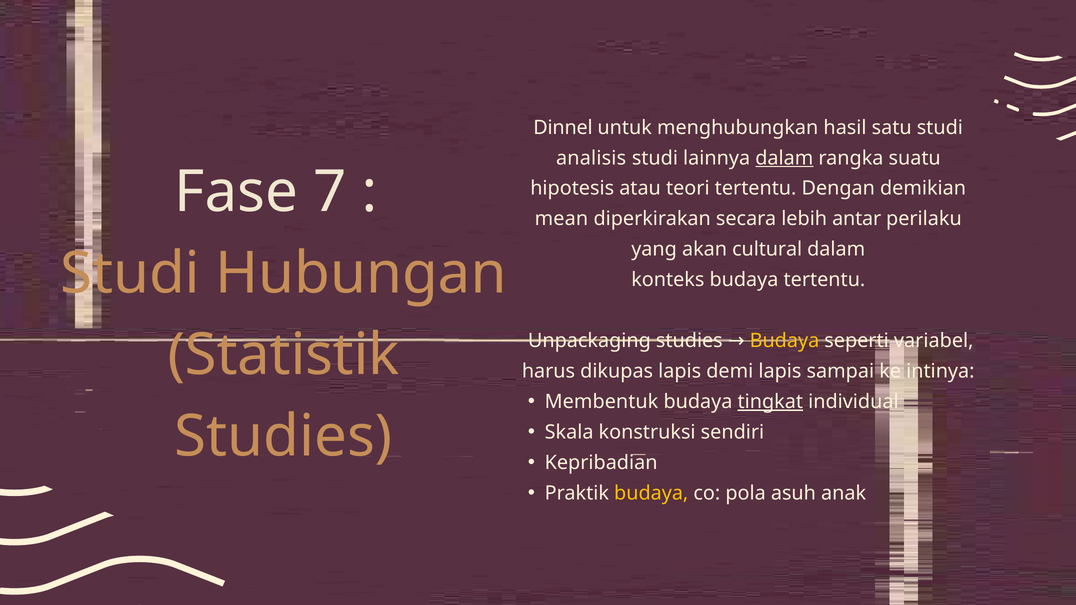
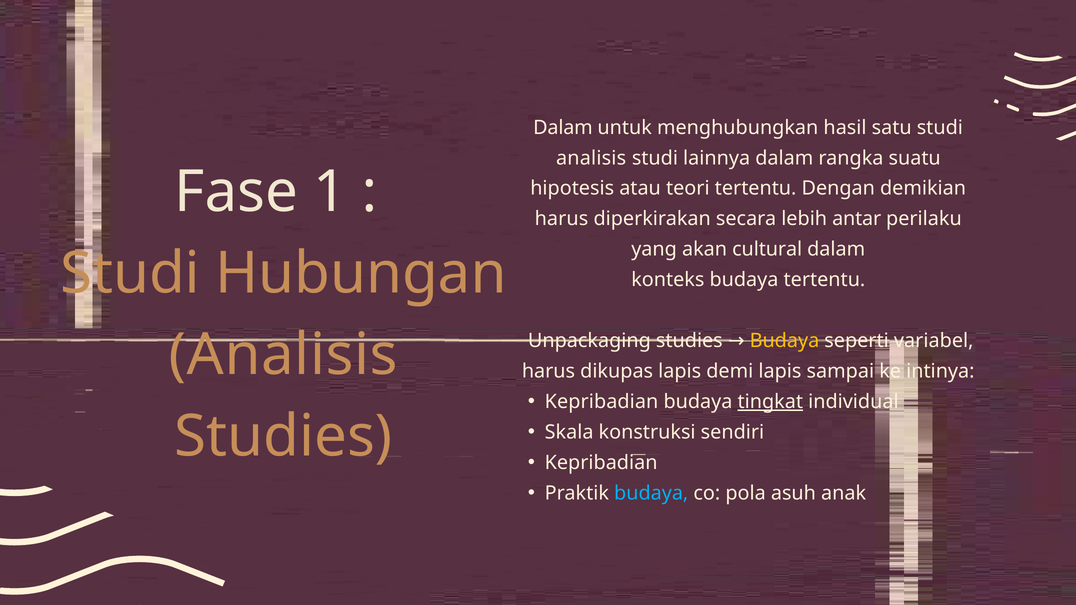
Dinnel at (563, 128): Dinnel -> Dalam
dalam at (784, 158) underline: present -> none
7: 7 -> 1
mean at (561, 219): mean -> harus
Statistik at (284, 355): Statistik -> Analisis
Membentuk at (602, 402): Membentuk -> Kepribadian
budaya at (651, 493) colour: yellow -> light blue
